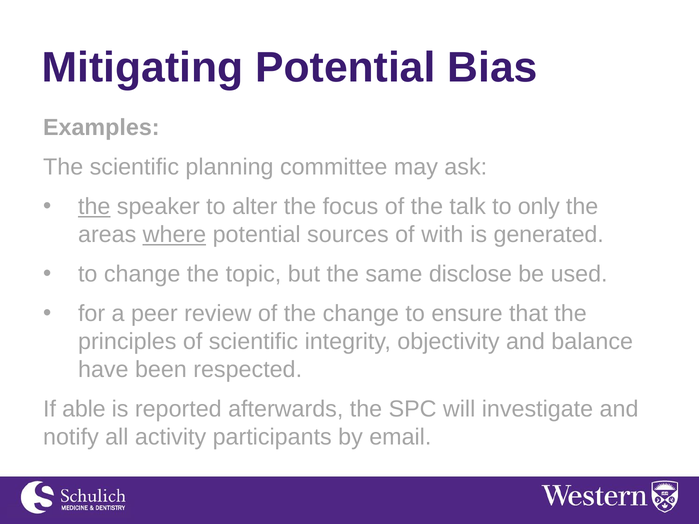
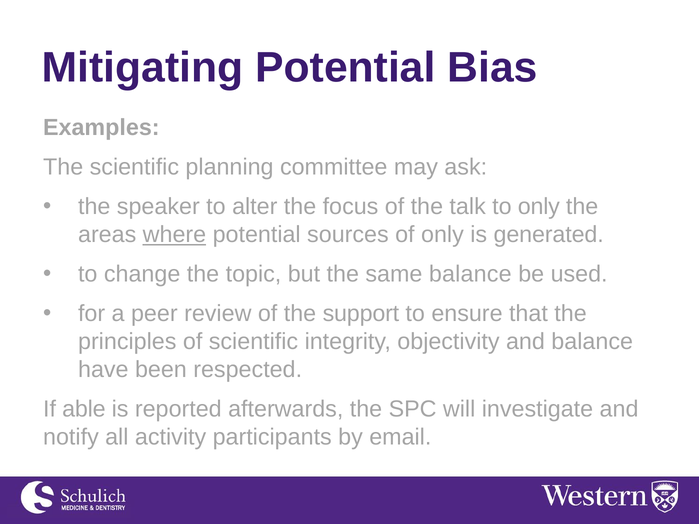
the at (94, 207) underline: present -> none
of with: with -> only
same disclose: disclose -> balance
the change: change -> support
